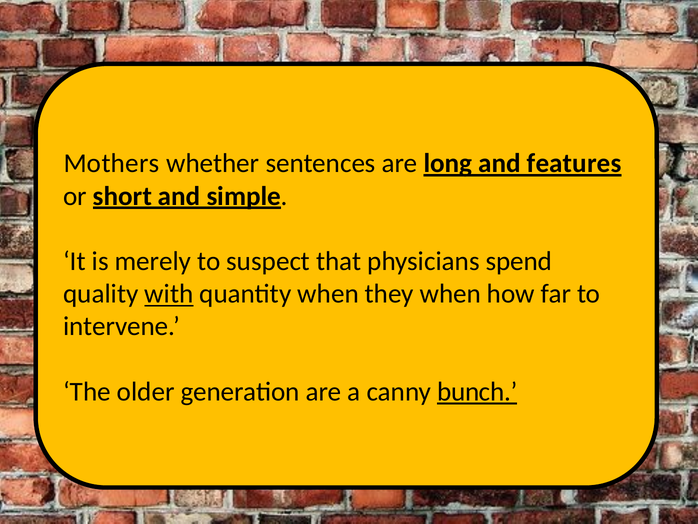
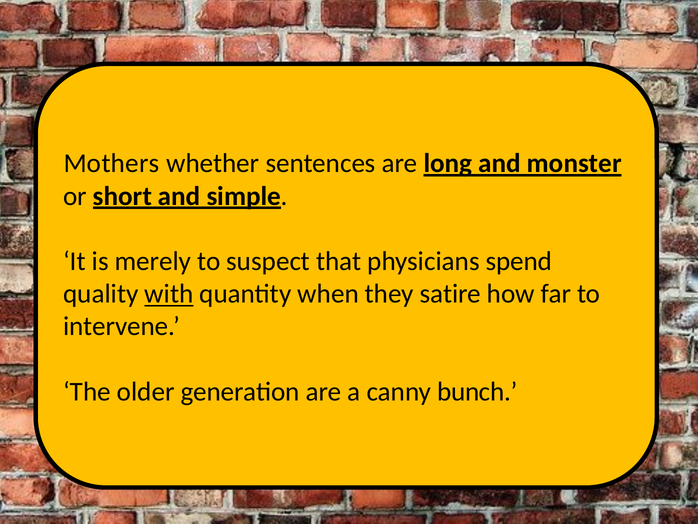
features: features -> monster
they when: when -> satire
bunch underline: present -> none
